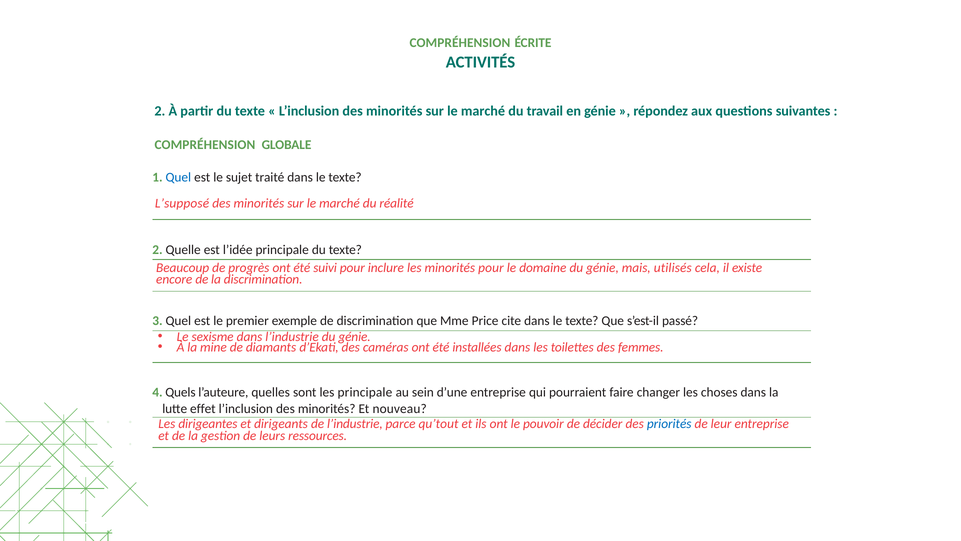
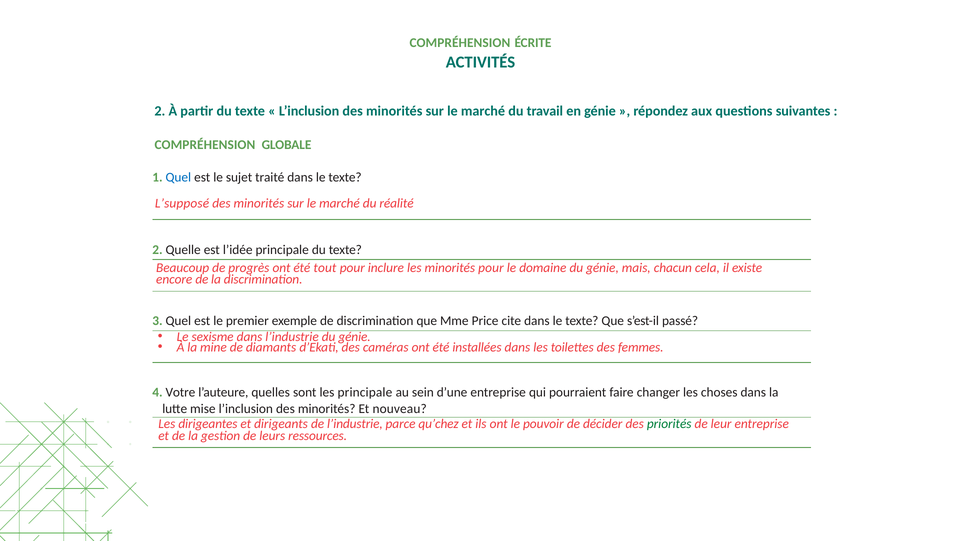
suivi: suivi -> tout
utilisés: utilisés -> chacun
Quels: Quels -> Votre
effet: effet -> mise
qu’tout: qu’tout -> qu’chez
priorités colour: blue -> green
